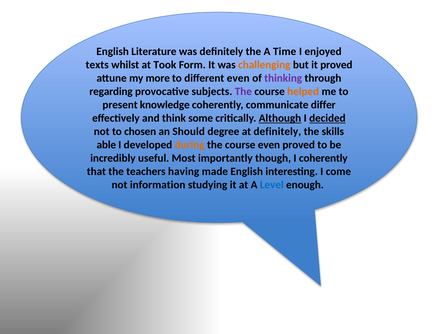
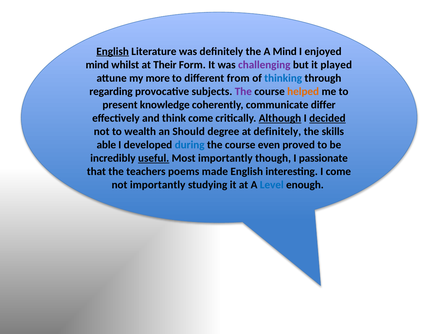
English at (113, 51) underline: none -> present
A Time: Time -> Mind
texts at (97, 65): texts -> mind
Took: Took -> Their
challenging colour: orange -> purple
it proved: proved -> played
different even: even -> from
thinking colour: purple -> blue
think some: some -> come
chosen: chosen -> wealth
during colour: orange -> blue
useful underline: none -> present
I coherently: coherently -> passionate
having: having -> poems
not information: information -> importantly
